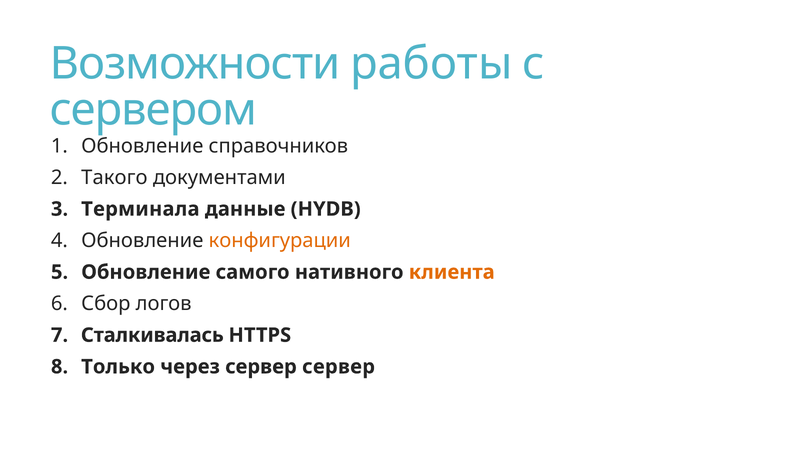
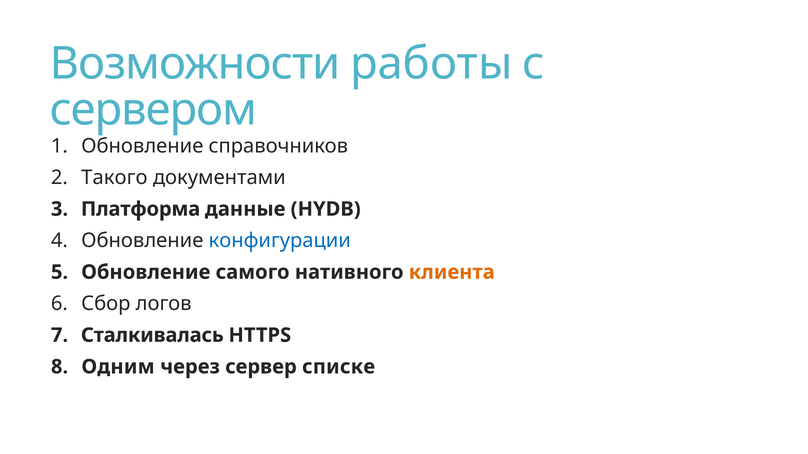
Терминала: Терминала -> Платформа
конфигурации colour: orange -> blue
Только: Только -> Одним
сервер сервер: сервер -> списке
